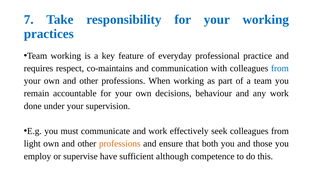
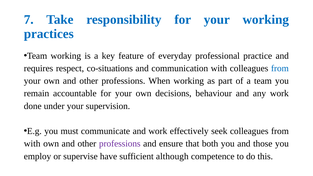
co-maintains: co-maintains -> co-situations
light at (32, 144): light -> with
professions at (120, 144) colour: orange -> purple
